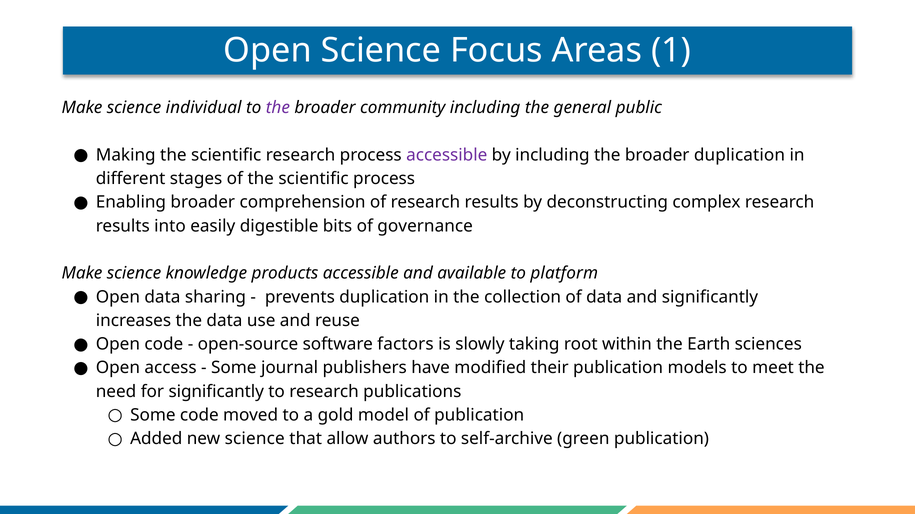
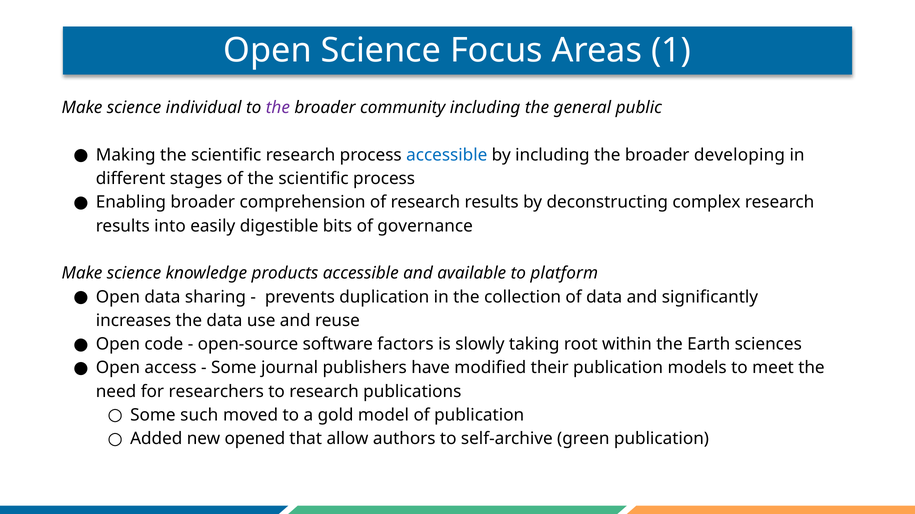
accessible at (447, 155) colour: purple -> blue
broader duplication: duplication -> developing
for significantly: significantly -> researchers
Some code: code -> such
new science: science -> opened
